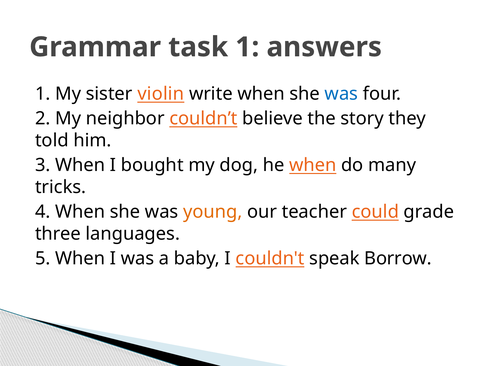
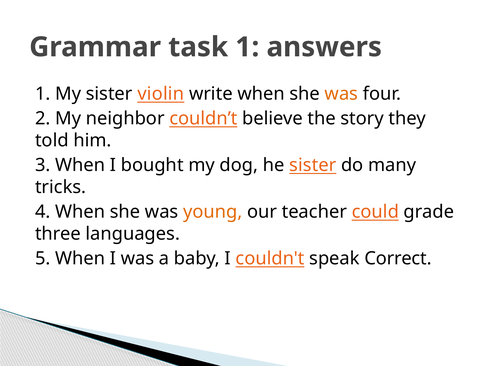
was at (341, 94) colour: blue -> orange
he when: when -> sister
Borrow: Borrow -> Correct
